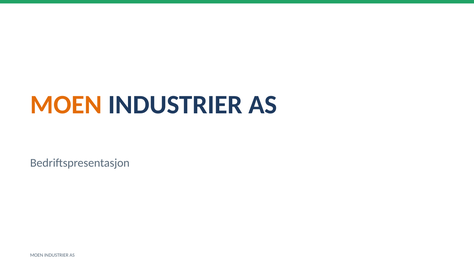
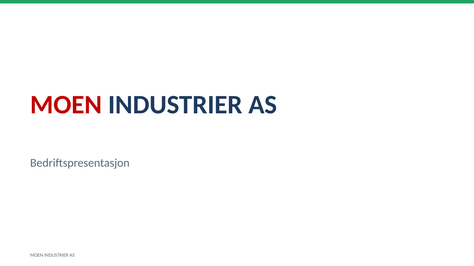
MOEN at (66, 105) colour: orange -> red
